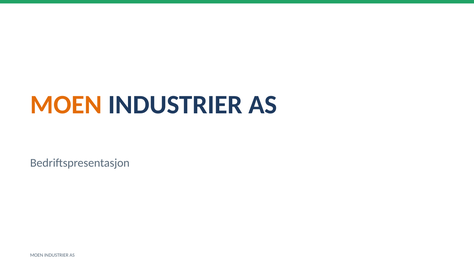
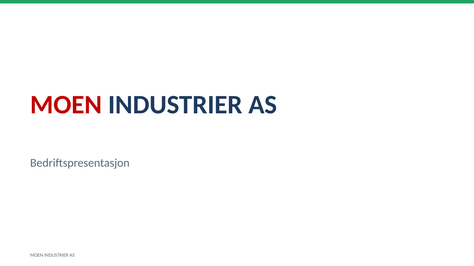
MOEN at (66, 105) colour: orange -> red
